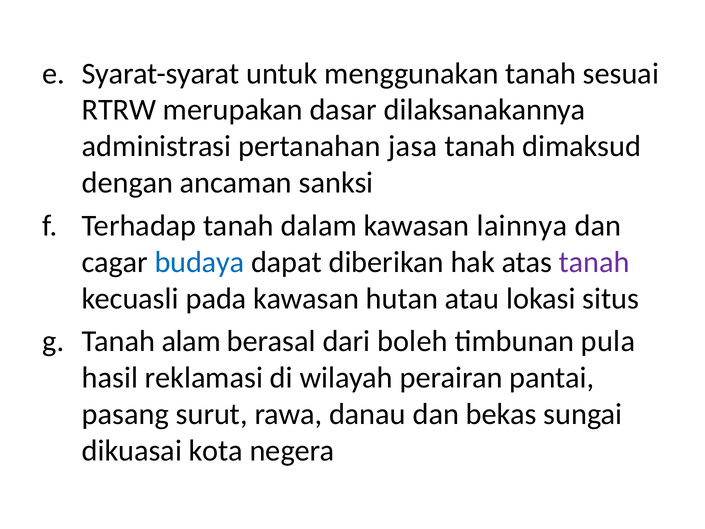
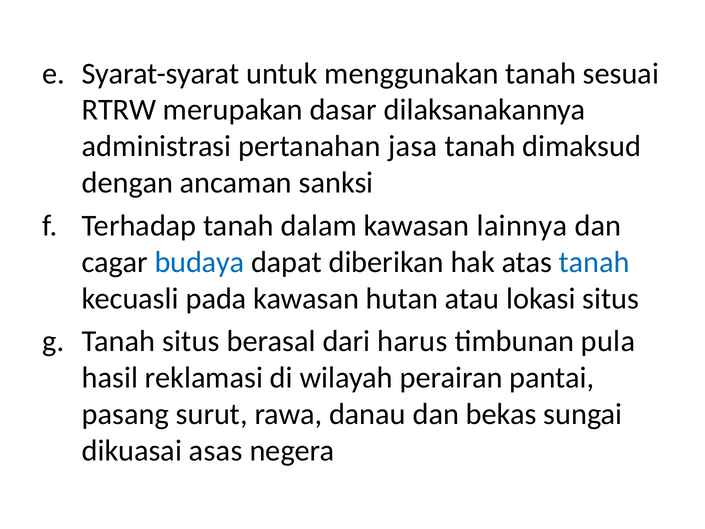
tanah at (594, 262) colour: purple -> blue
Tanah alam: alam -> situs
boleh: boleh -> harus
kota: kota -> asas
